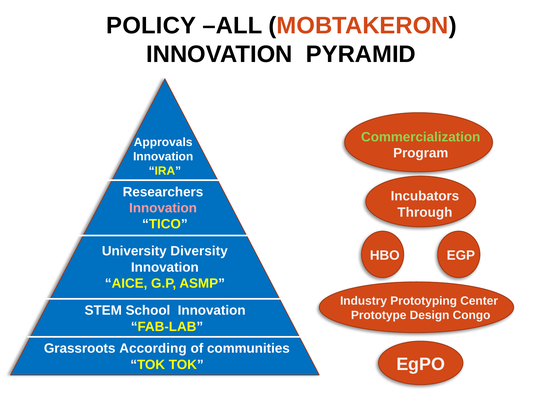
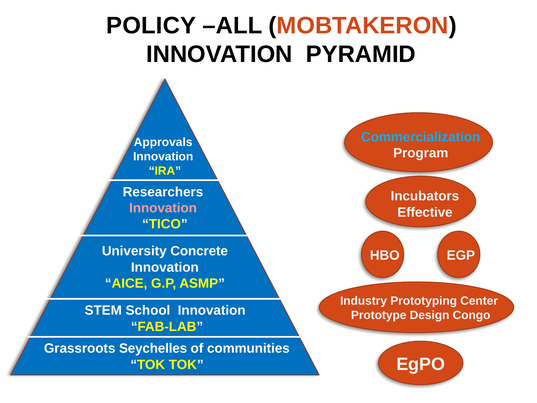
Commercialization colour: light green -> light blue
Through: Through -> Effective
Diversity: Diversity -> Concrete
According: According -> Seychelles
